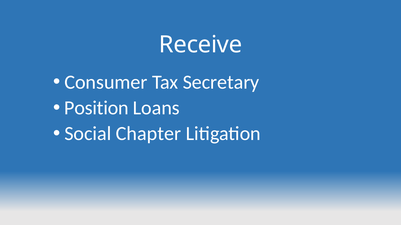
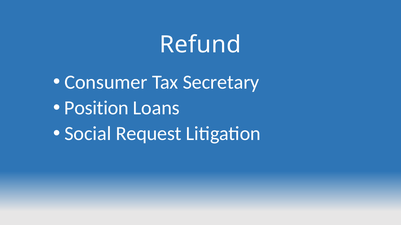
Receive: Receive -> Refund
Chapter: Chapter -> Request
